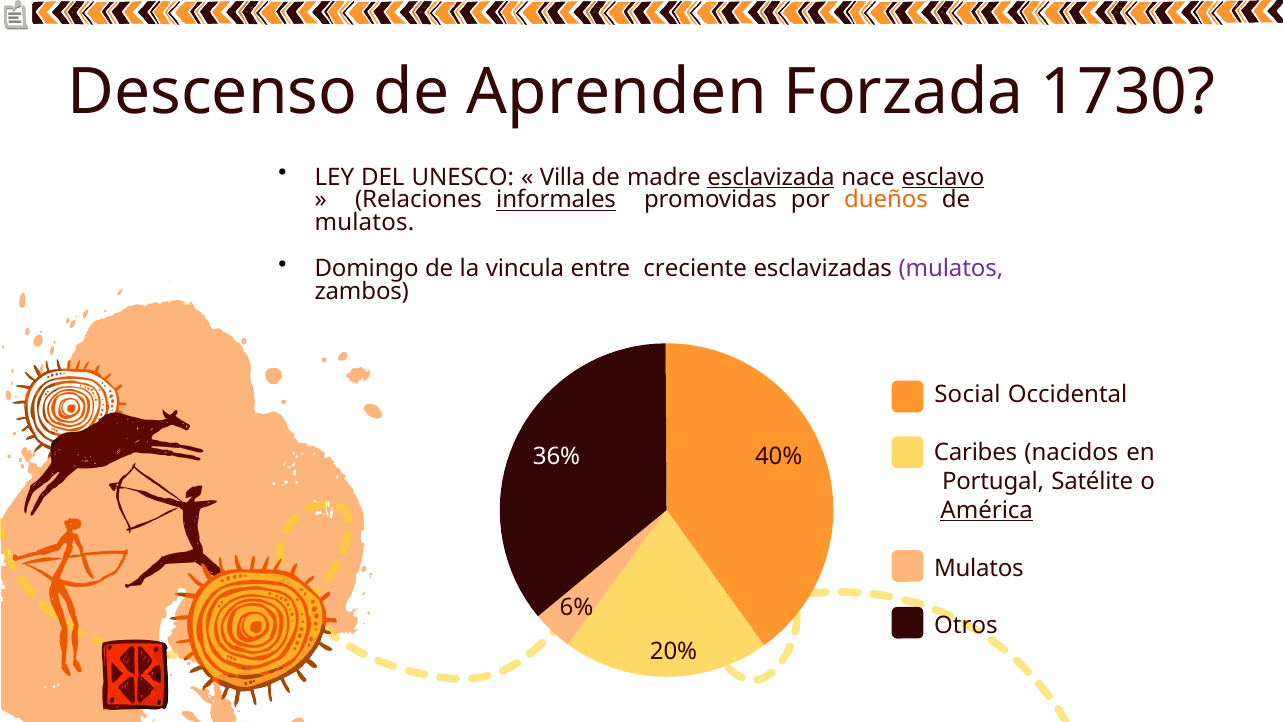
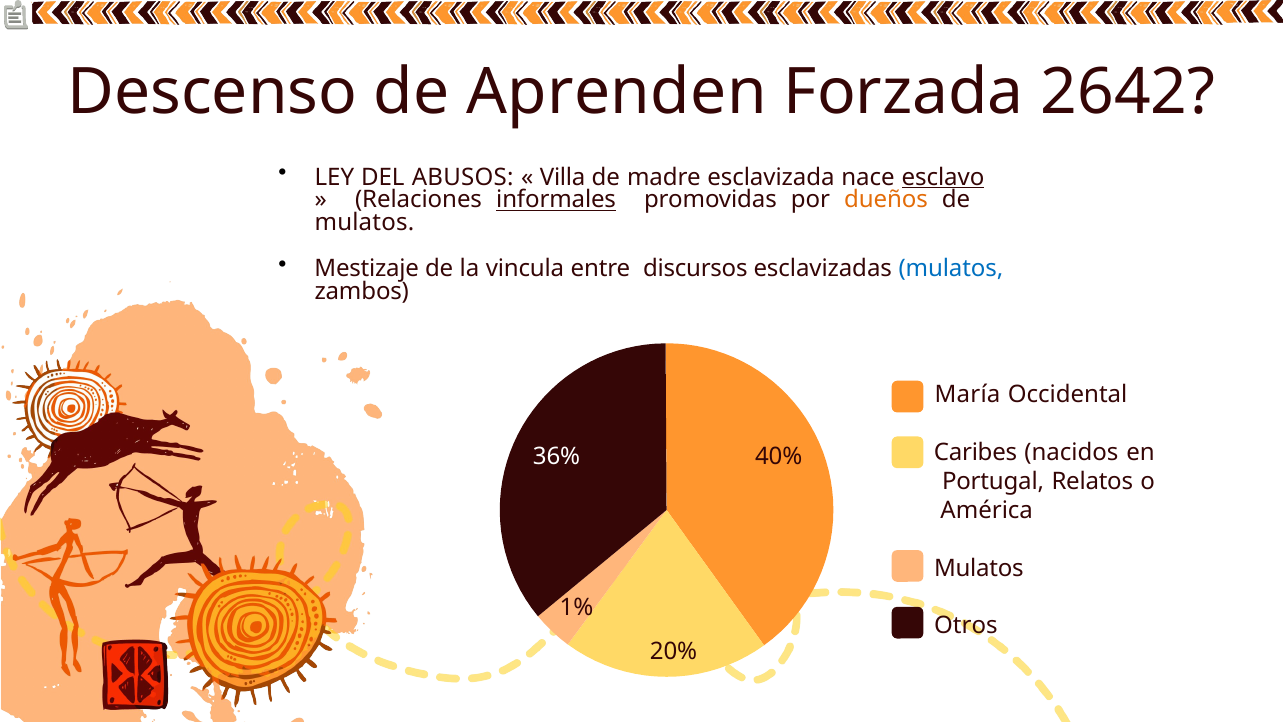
1730: 1730 -> 2642
UNESCO: UNESCO -> ABUSOS
esclavizada underline: present -> none
Domingo: Domingo -> Mestizaje
creciente: creciente -> discursos
mulatos at (951, 268) colour: purple -> blue
Social: Social -> María
Satélite: Satélite -> Relatos
América underline: present -> none
6%: 6% -> 1%
